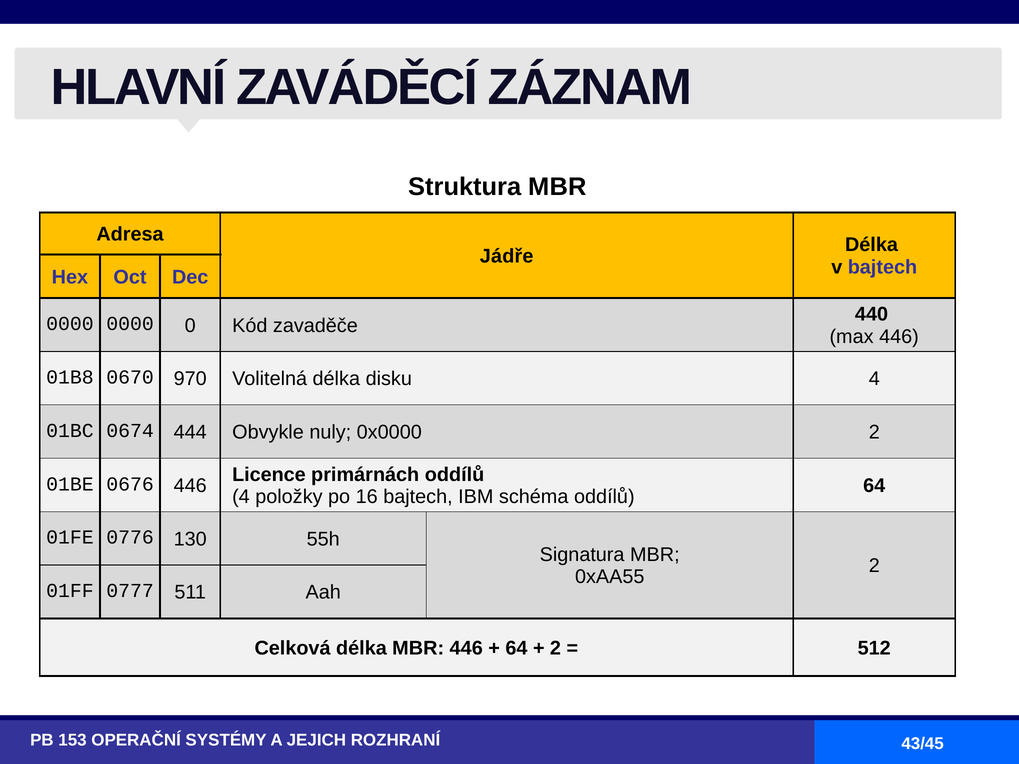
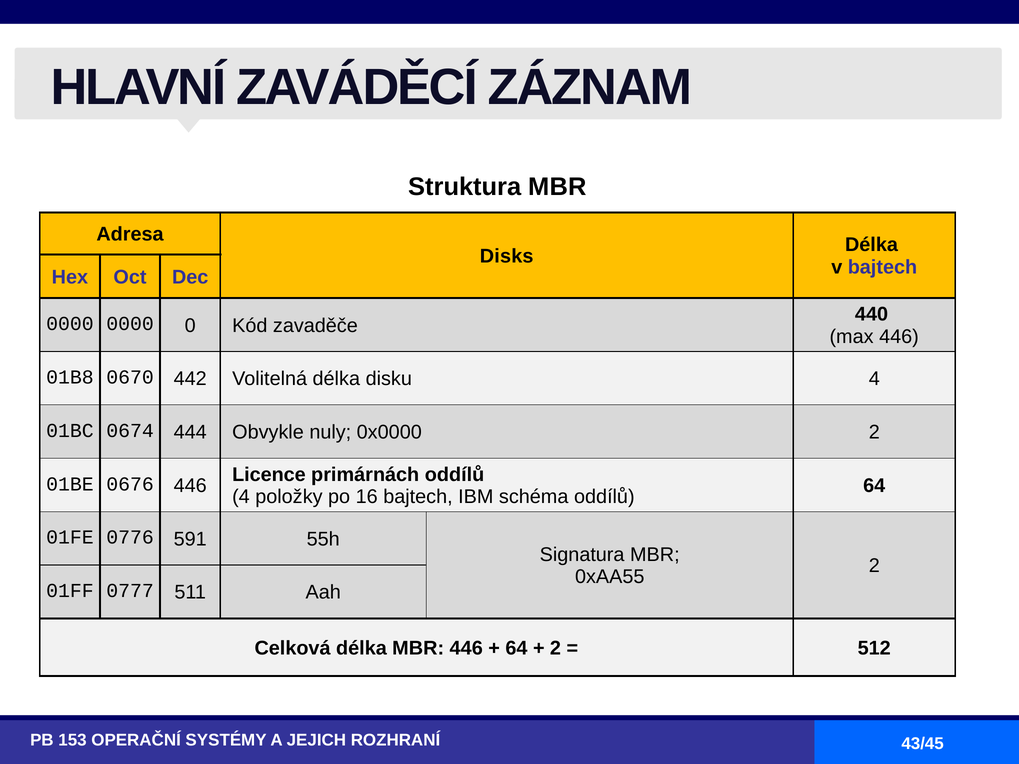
Jádře: Jádře -> Disks
970: 970 -> 442
130: 130 -> 591
